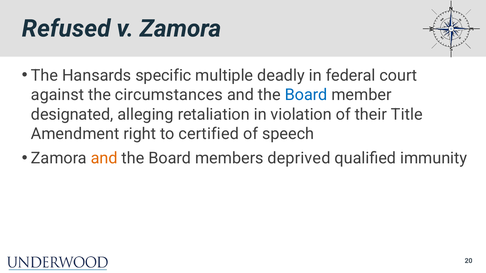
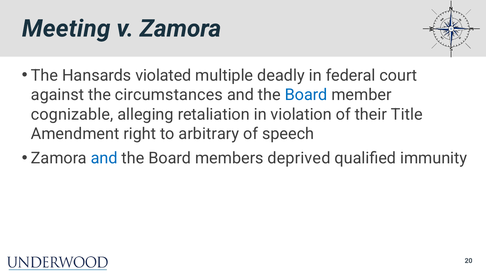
Refused: Refused -> Meeting
specific: specific -> violated
designated: designated -> cognizable
certified: certified -> arbitrary
and at (104, 158) colour: orange -> blue
